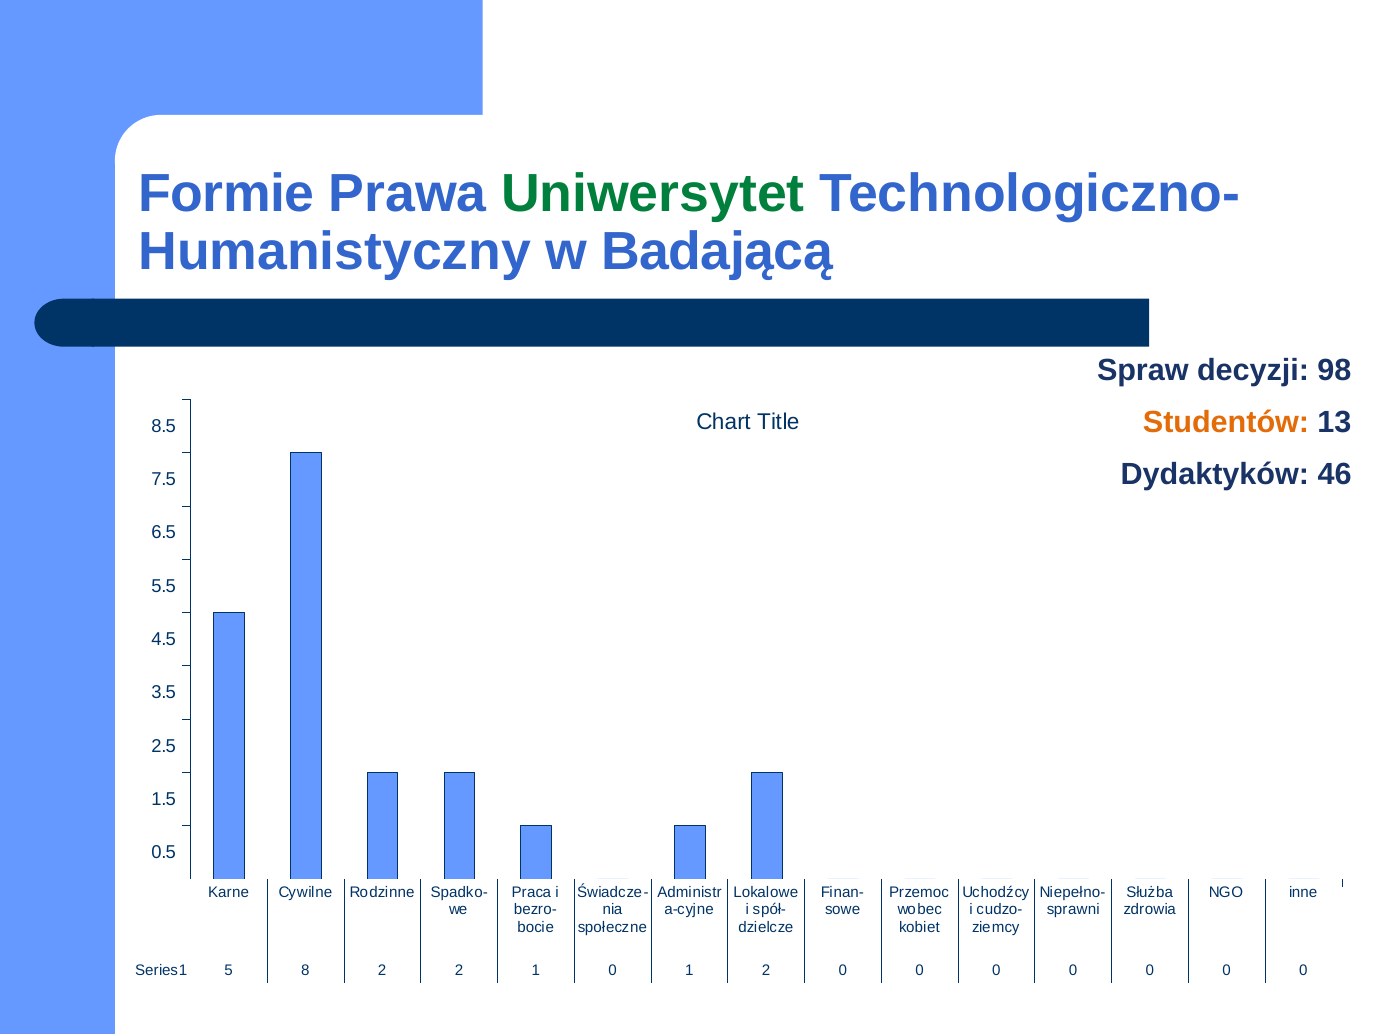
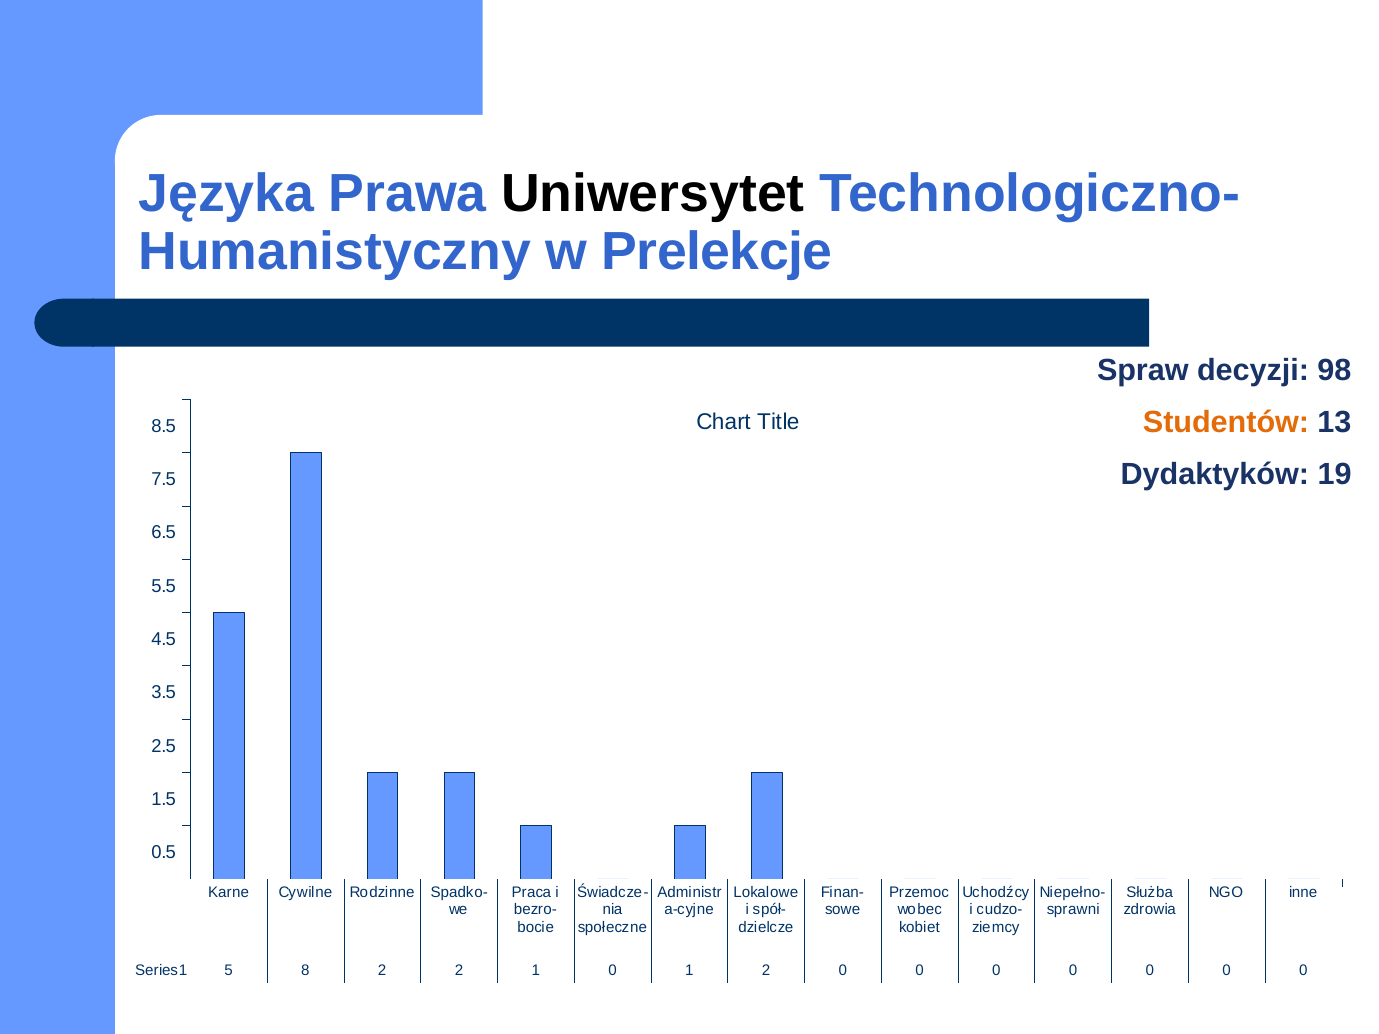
Formie: Formie -> Języka
Uniwersytet colour: green -> black
Badającą: Badającą -> Prelekcje
46: 46 -> 19
